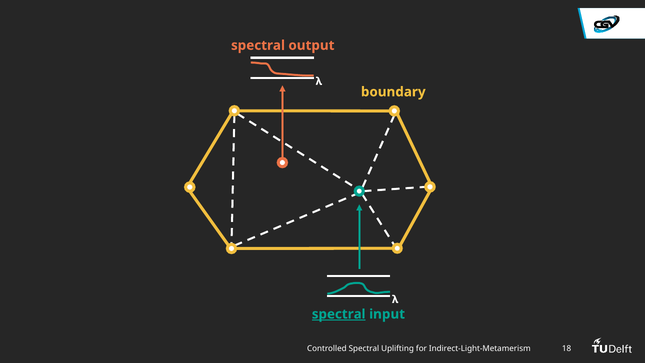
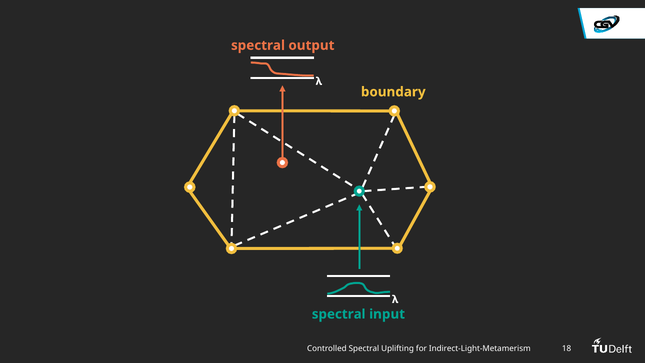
spectral at (339, 314) underline: present -> none
